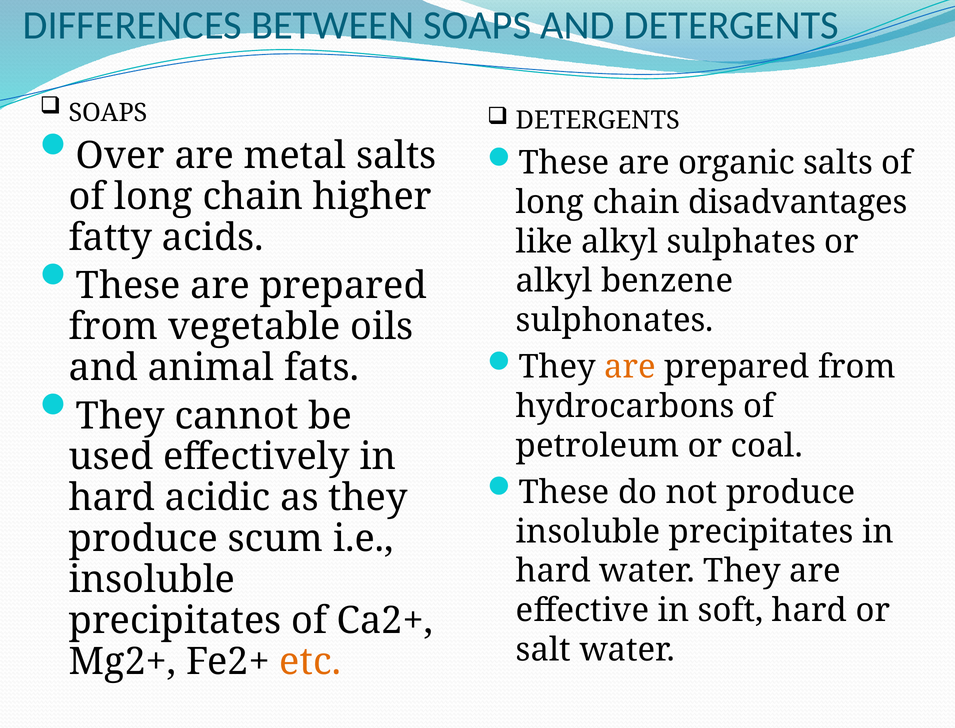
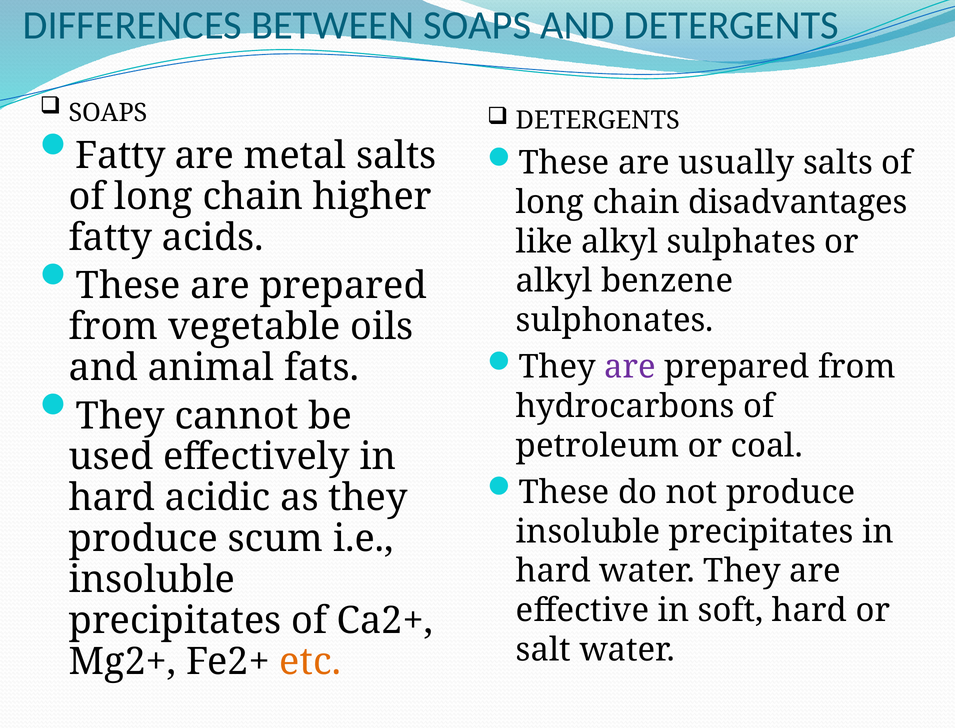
Over at (120, 156): Over -> Fatty
organic: organic -> usually
are at (630, 367) colour: orange -> purple
